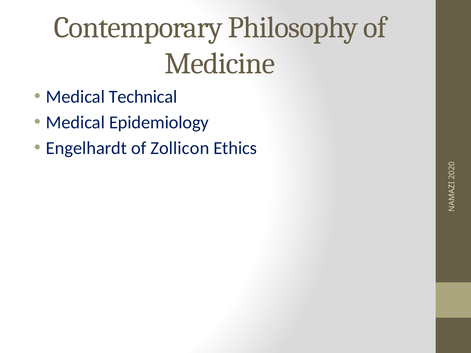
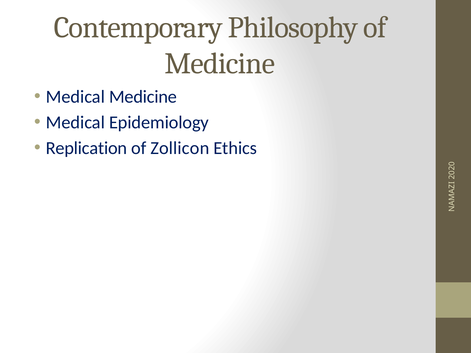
Medical Technical: Technical -> Medicine
Engelhardt: Engelhardt -> Replication
